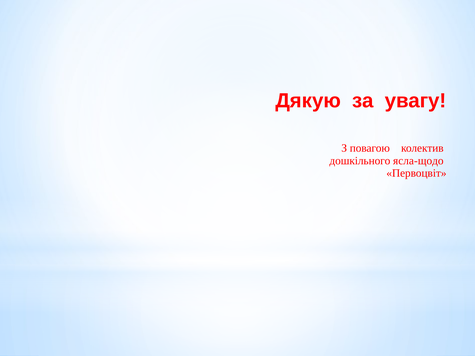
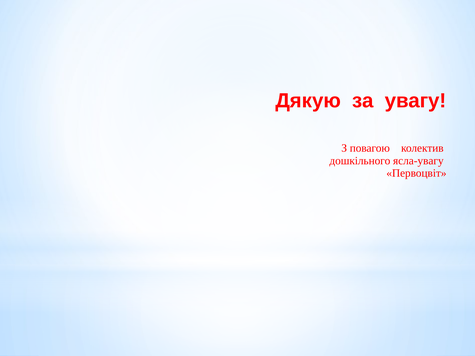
ясла-щодо: ясла-щодо -> ясла-увагу
